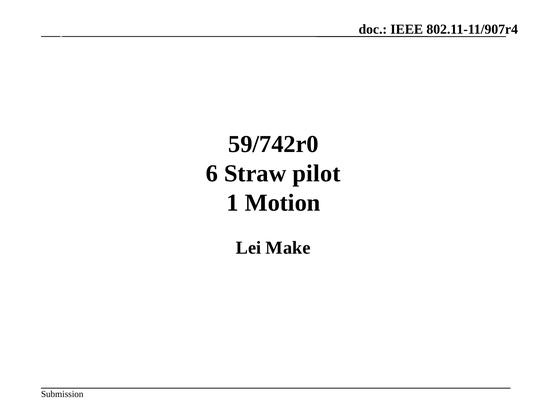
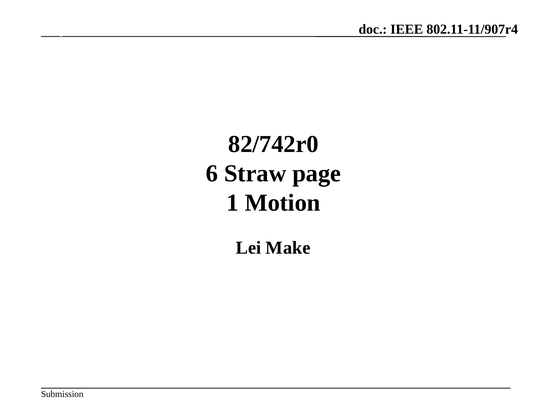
59/742r0: 59/742r0 -> 82/742r0
pilot: pilot -> page
